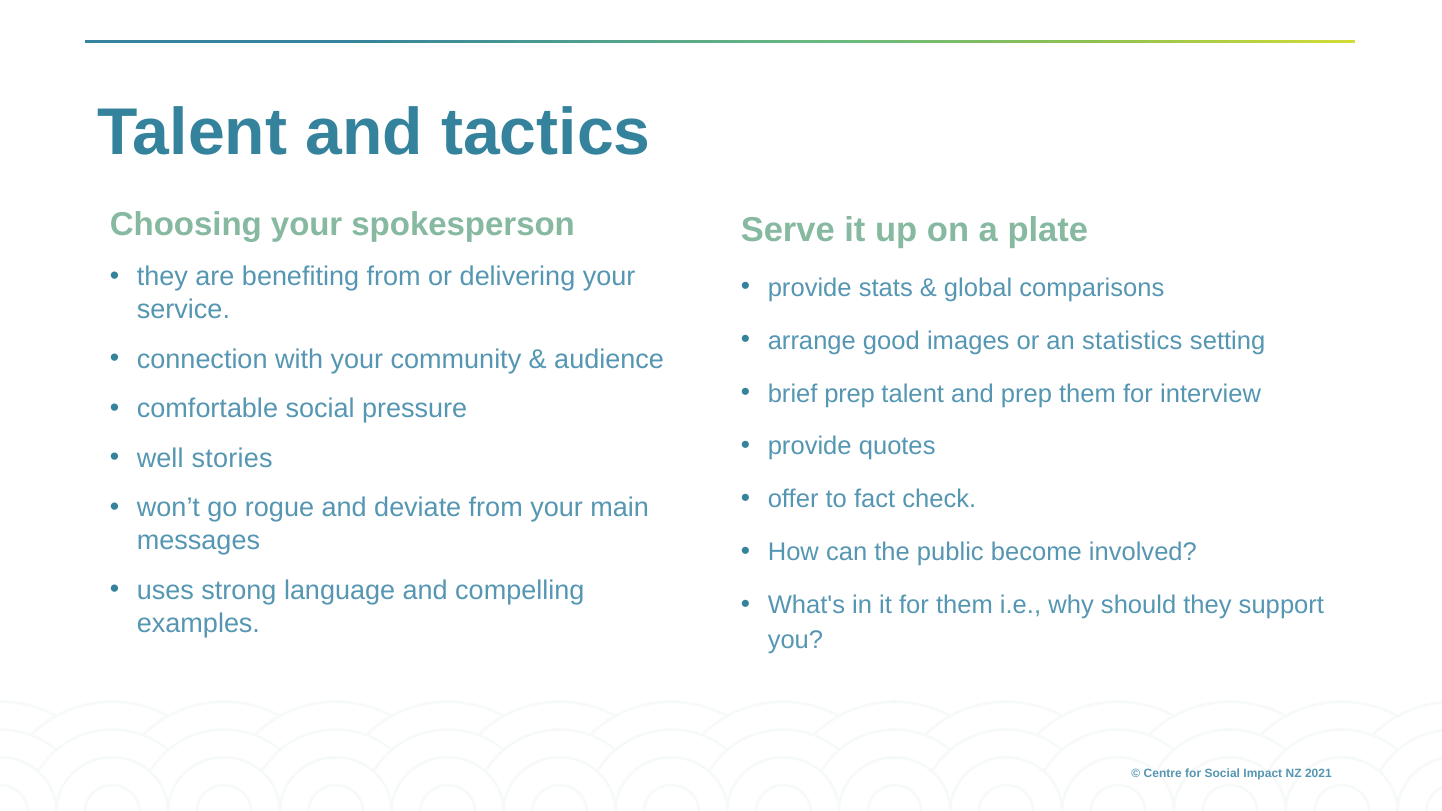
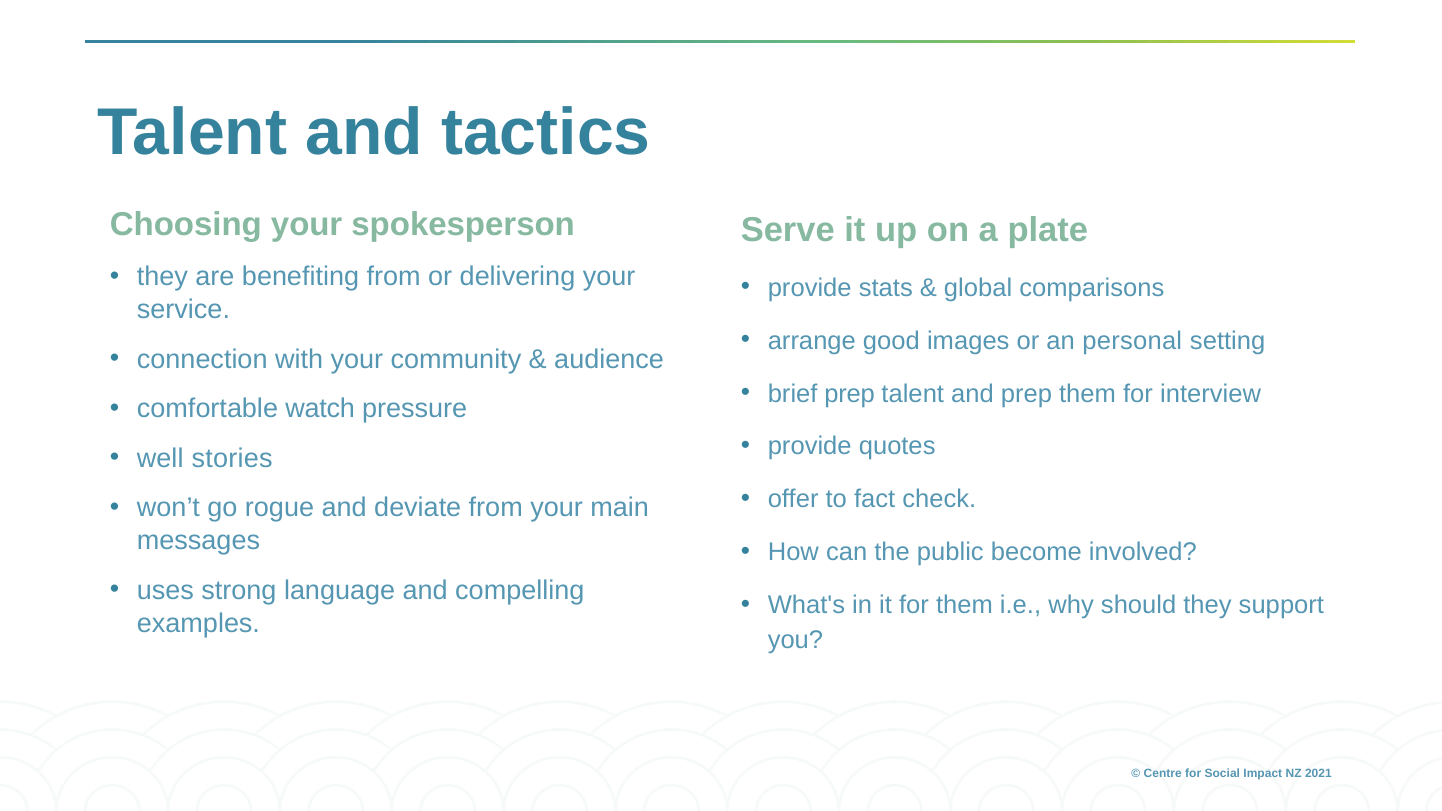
statistics: statistics -> personal
comfortable social: social -> watch
